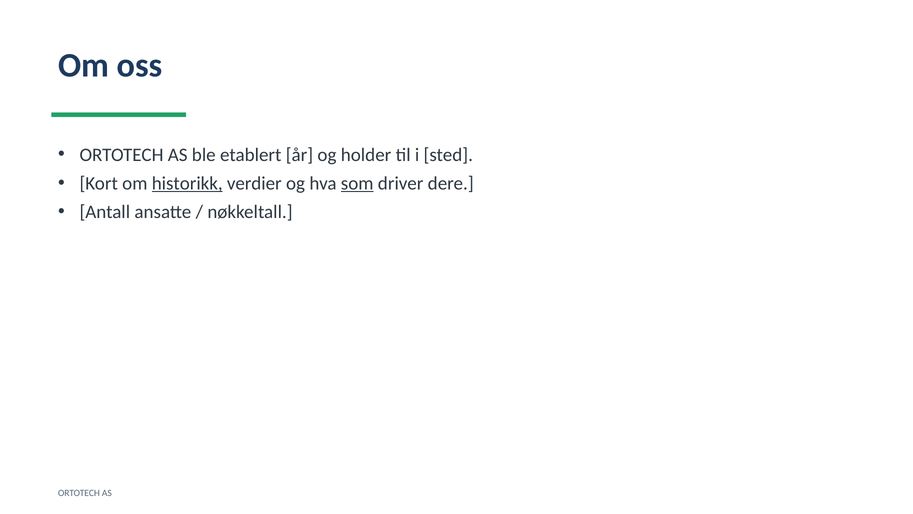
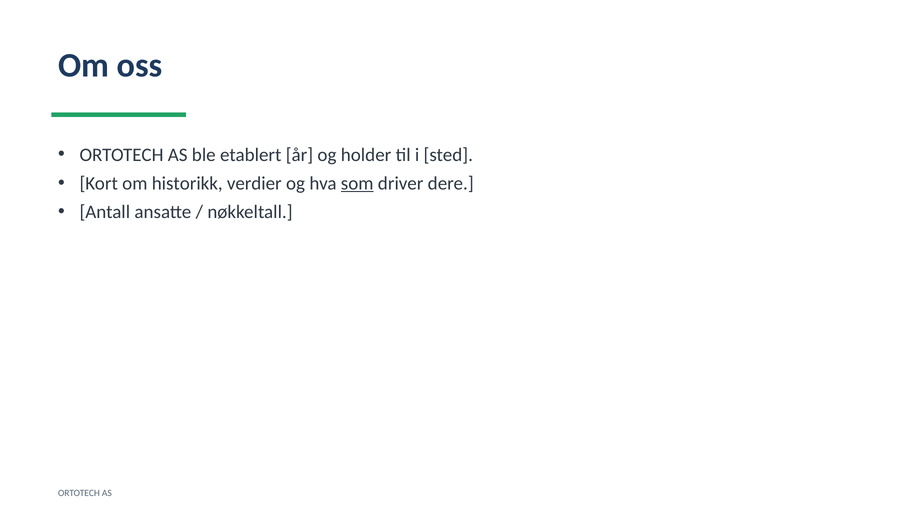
historikk underline: present -> none
